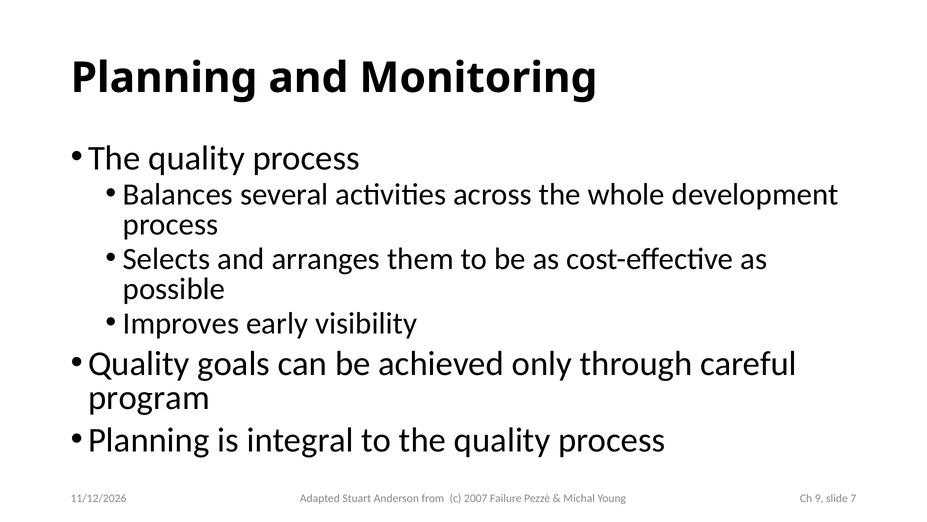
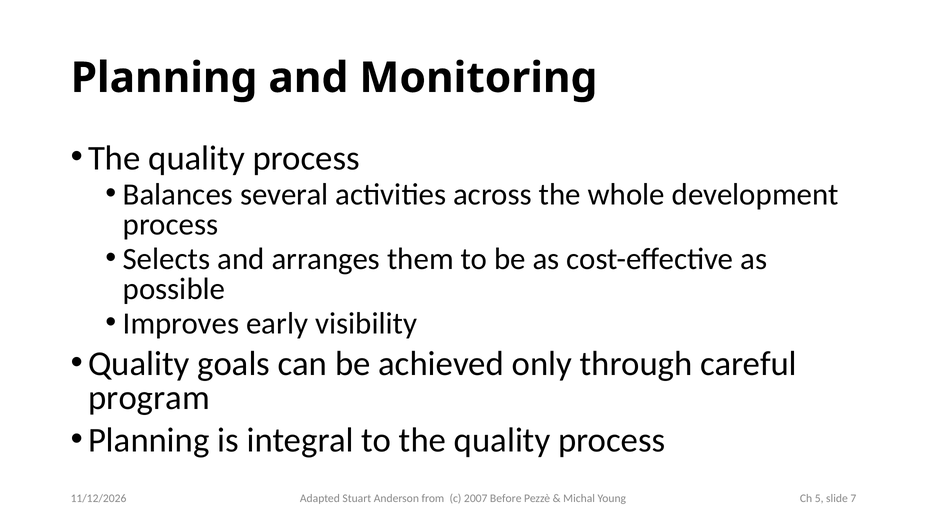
Failure: Failure -> Before
9: 9 -> 5
